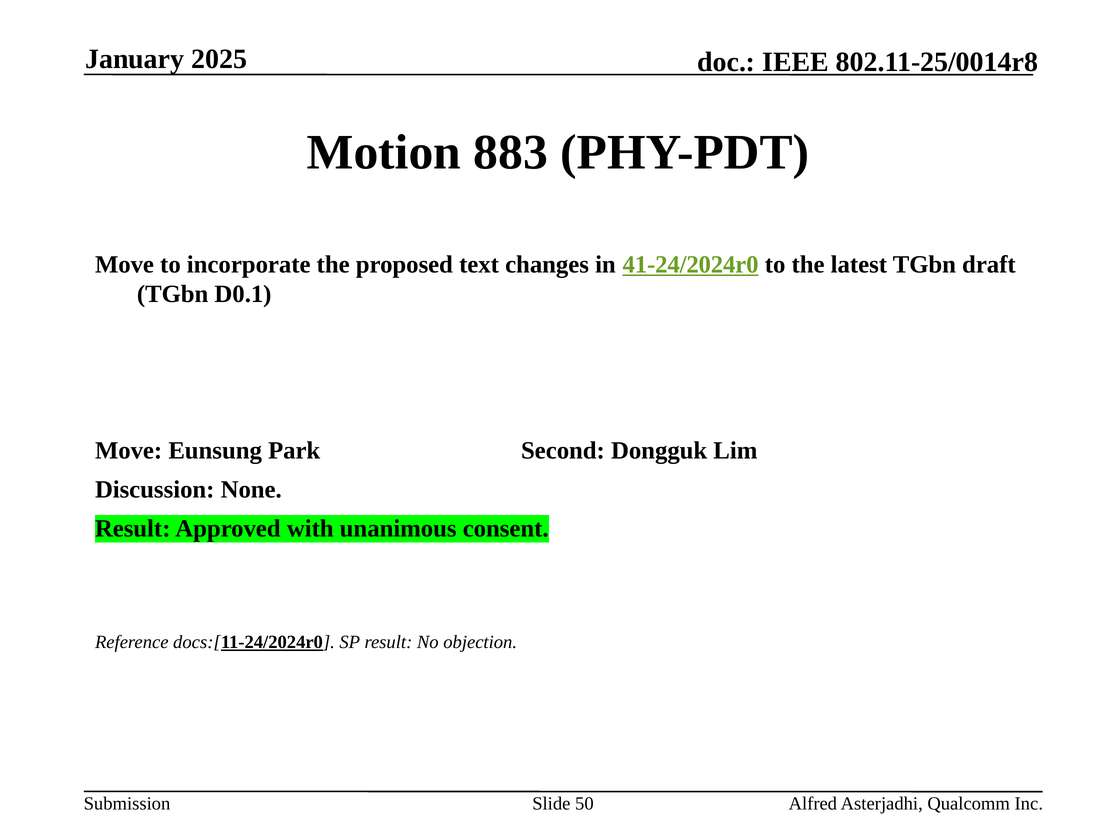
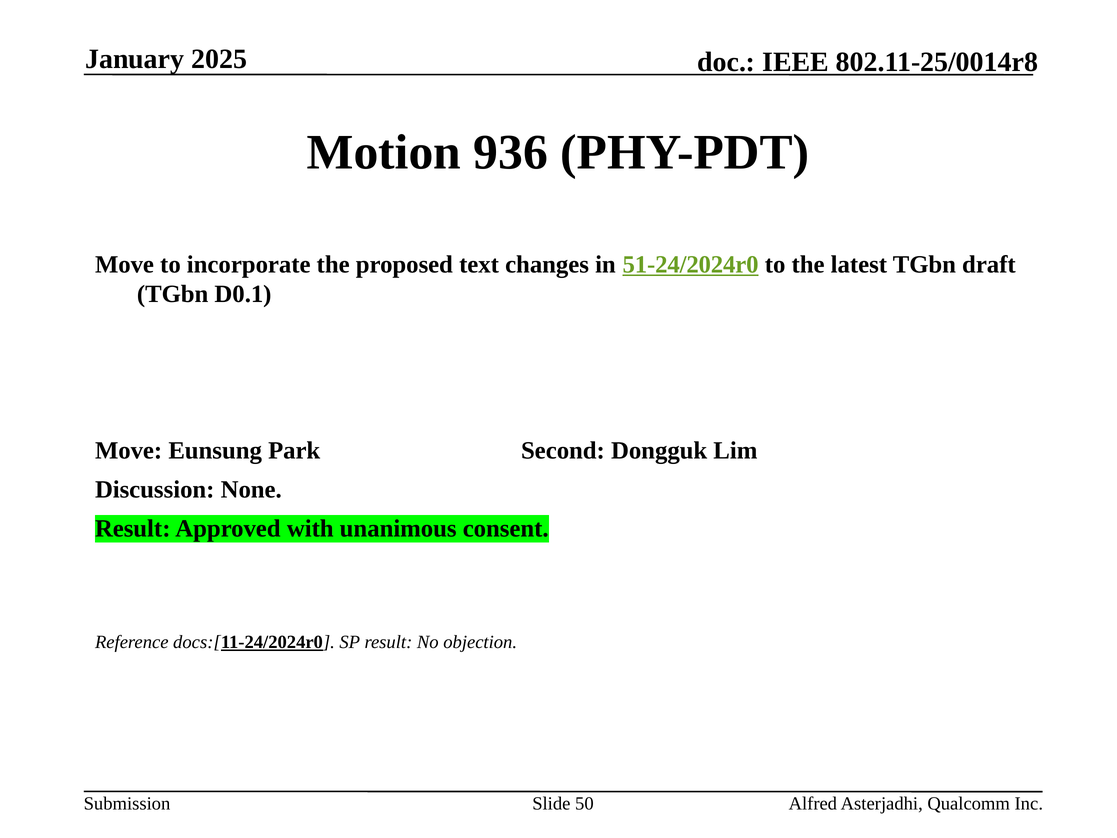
883: 883 -> 936
41-24/2024r0: 41-24/2024r0 -> 51-24/2024r0
